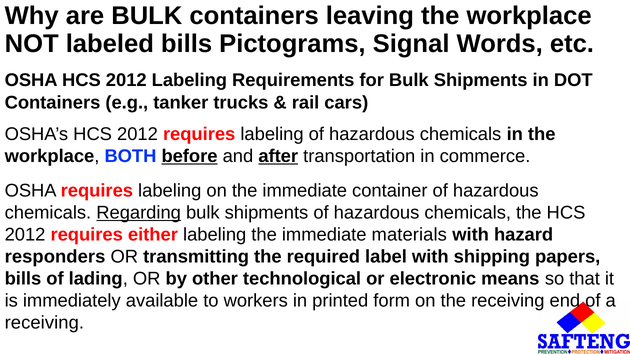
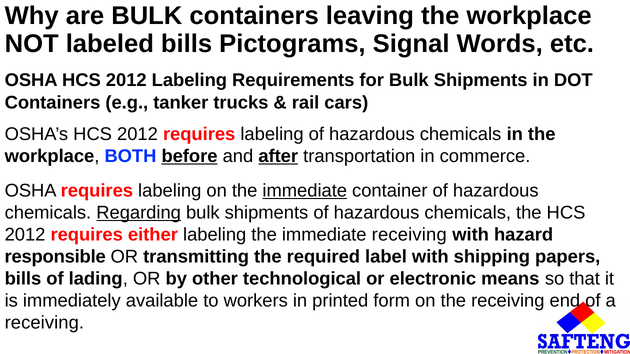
immediate at (305, 191) underline: none -> present
immediate materials: materials -> receiving
responders: responders -> responsible
